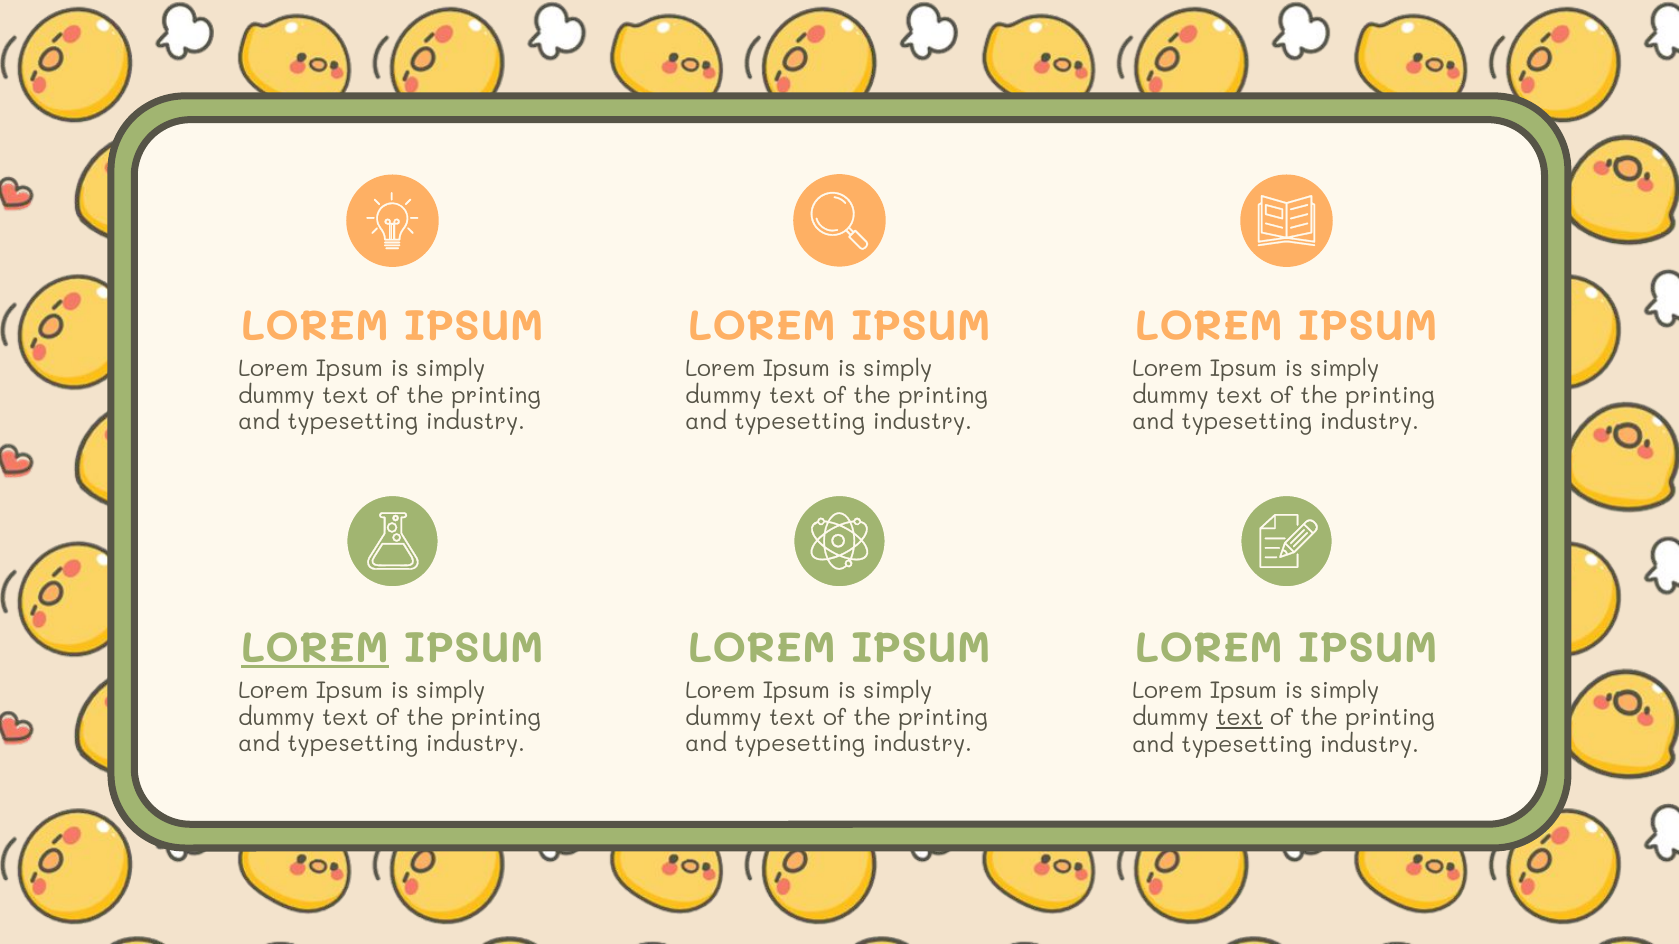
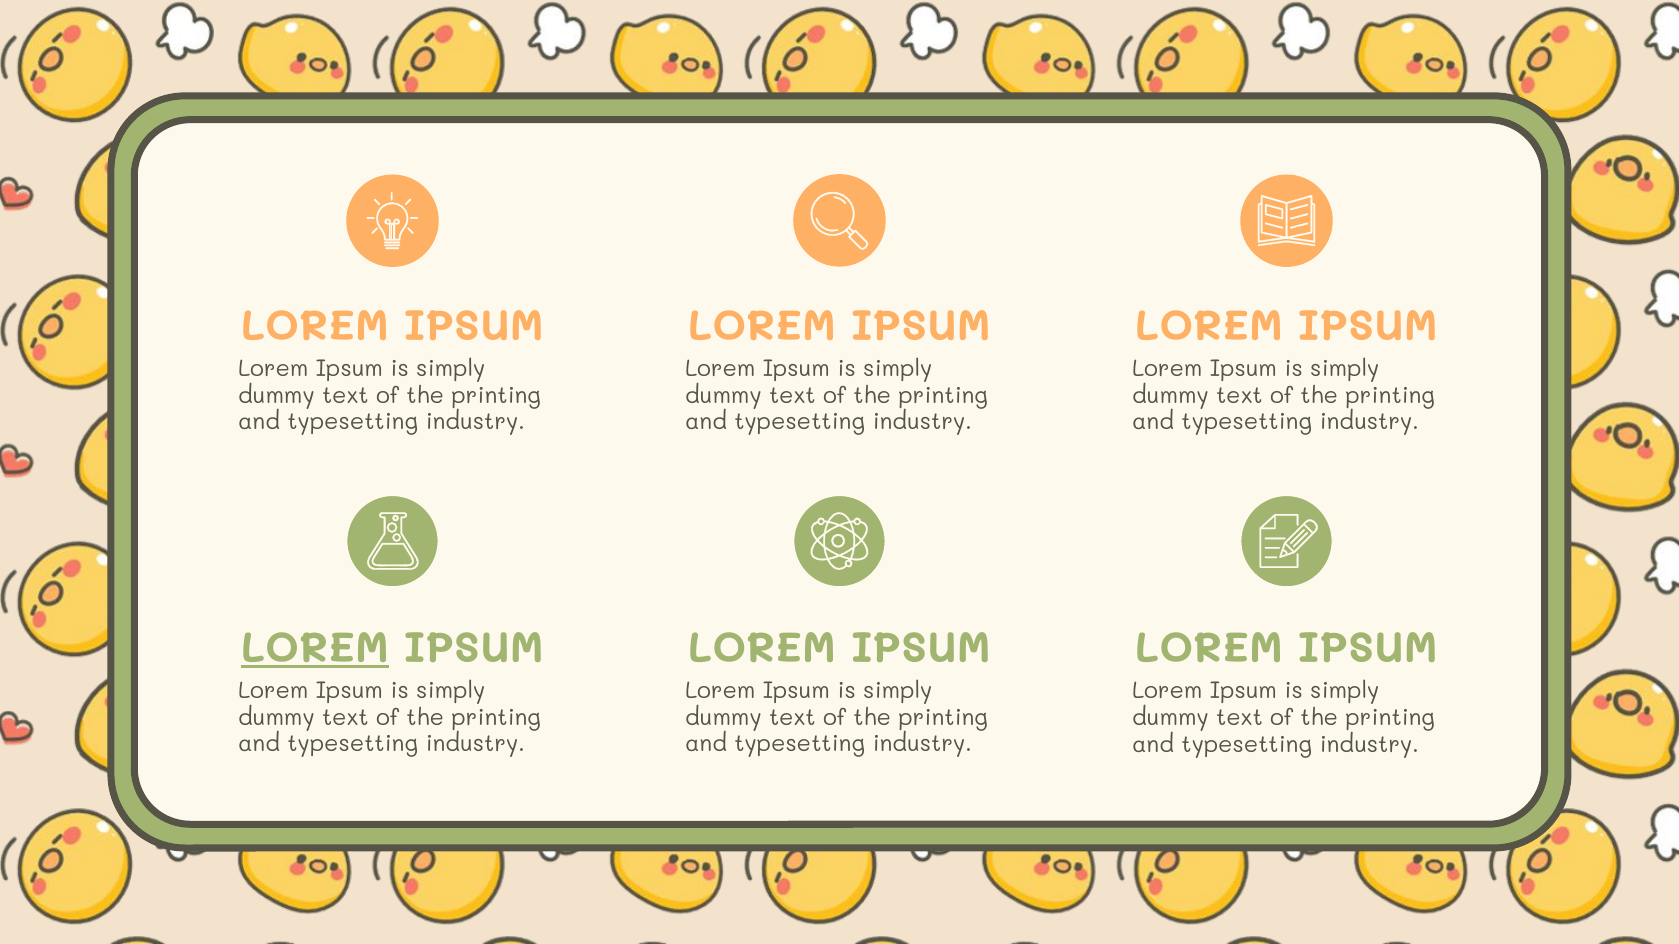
text at (1239, 718) underline: present -> none
